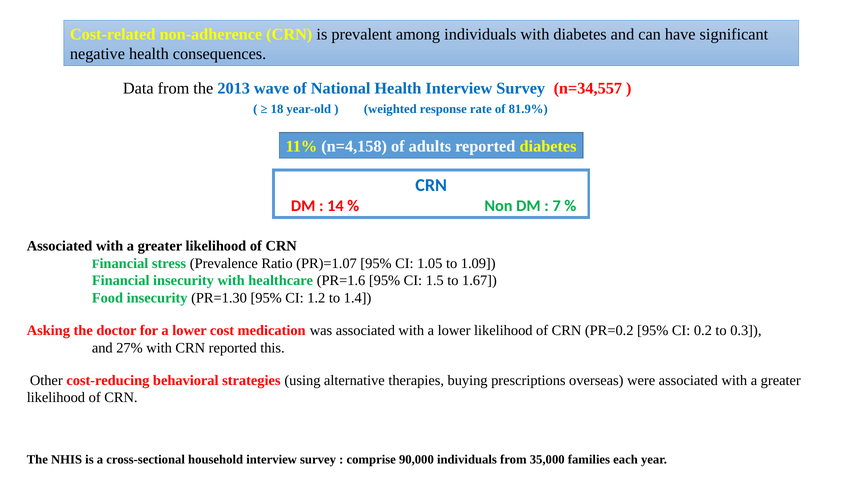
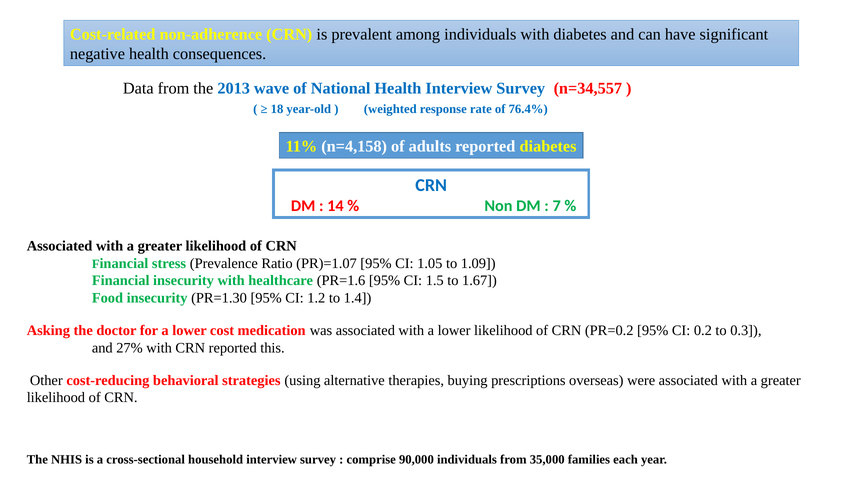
81.9%: 81.9% -> 76.4%
